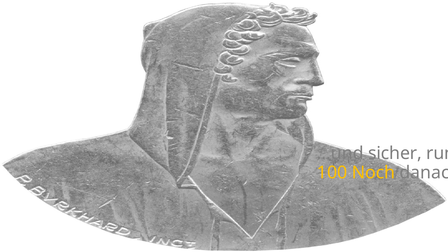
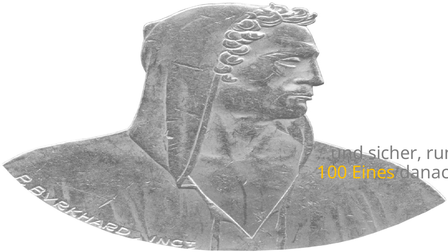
Noch: Noch -> Eines
